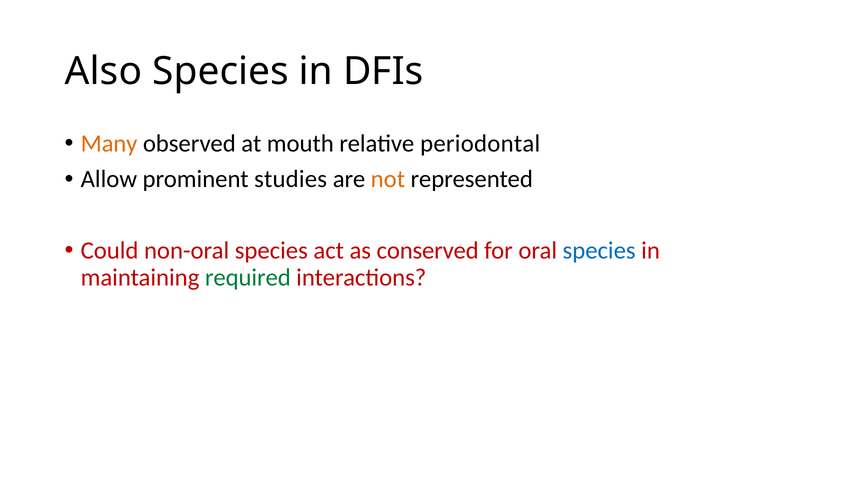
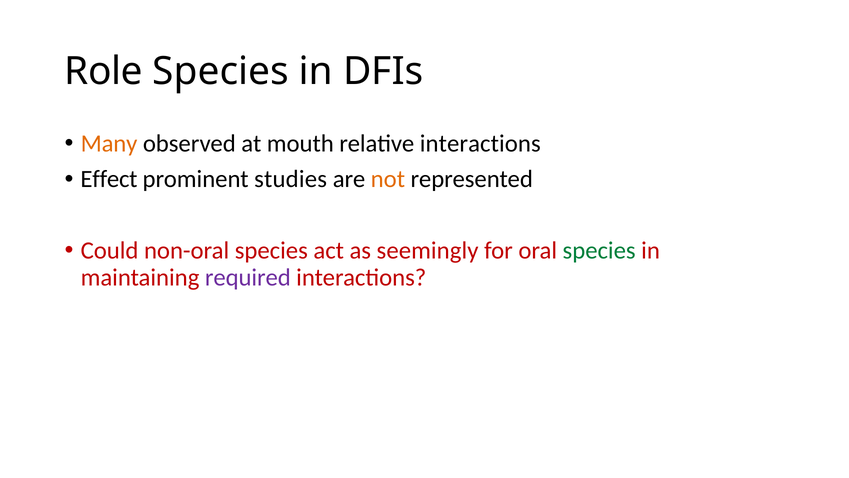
Also: Also -> Role
relative periodontal: periodontal -> interactions
Allow: Allow -> Effect
conserved: conserved -> seemingly
species at (599, 250) colour: blue -> green
required colour: green -> purple
